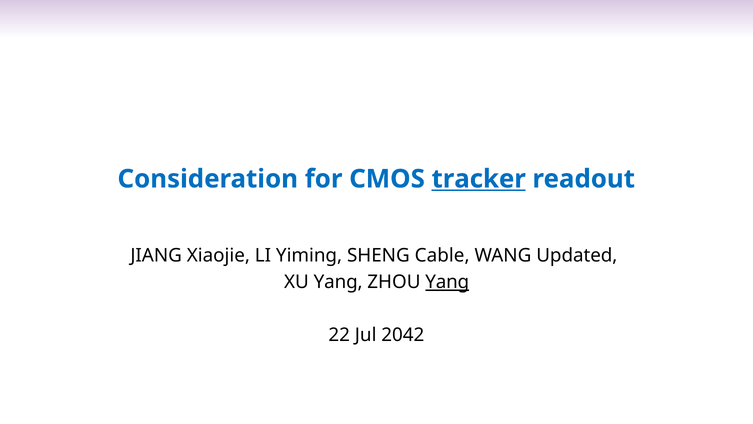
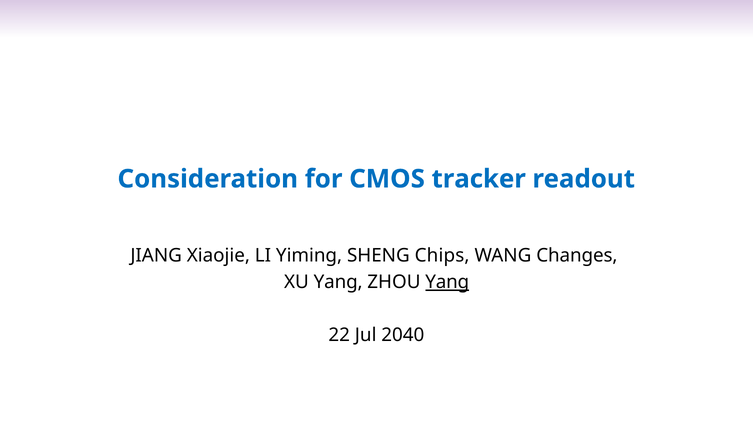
tracker underline: present -> none
Cable: Cable -> Chips
Updated: Updated -> Changes
2042: 2042 -> 2040
